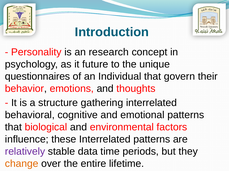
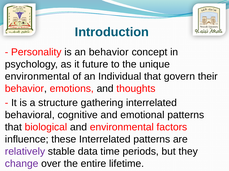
an research: research -> behavior
questionnaires at (38, 77): questionnaires -> environmental
change colour: orange -> purple
